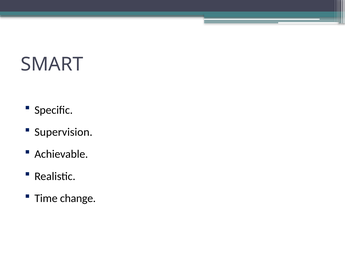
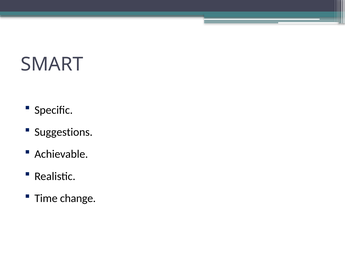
Supervision: Supervision -> Suggestions
